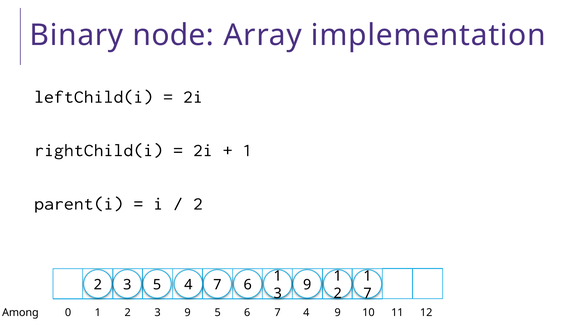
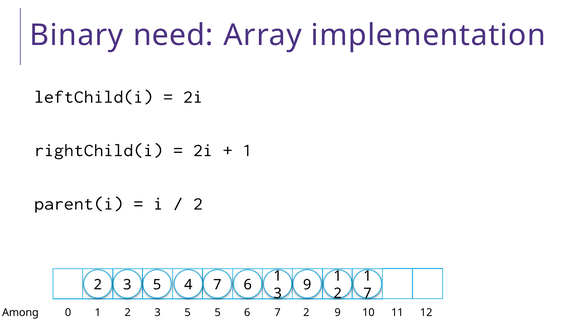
node: node -> need
3 9: 9 -> 5
6 7 4: 4 -> 2
